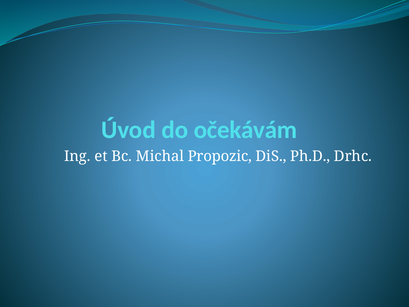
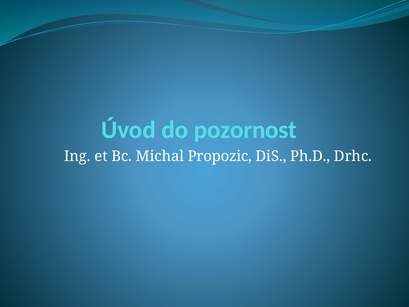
očekávám: očekávám -> pozornost
